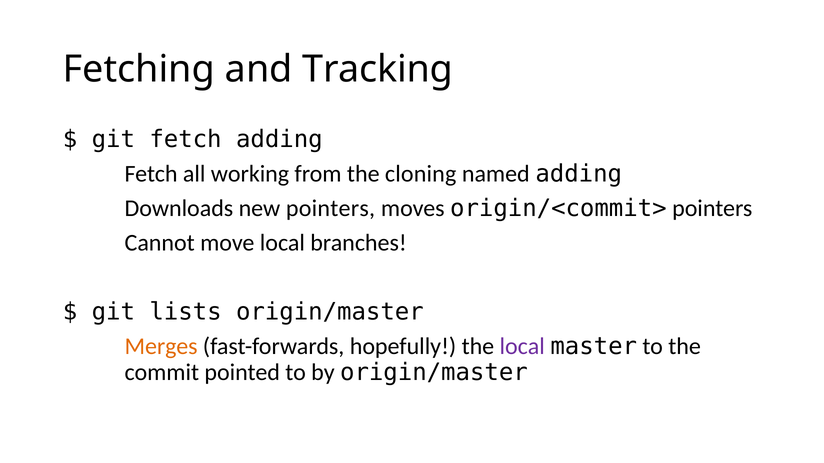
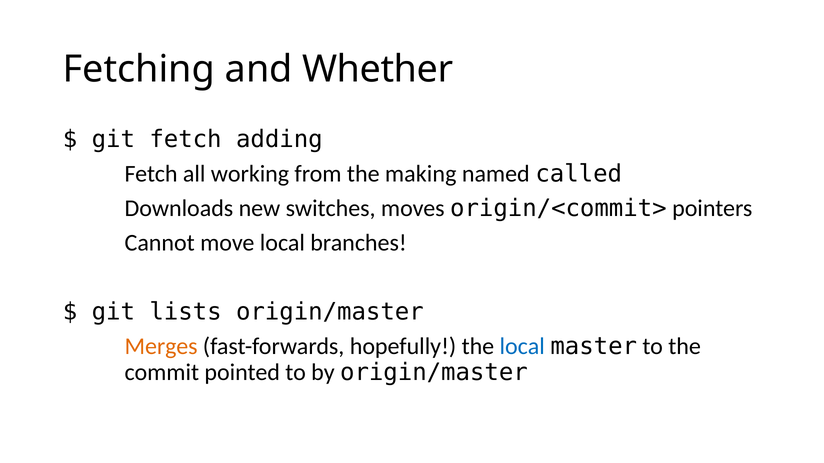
Tracking: Tracking -> Whether
cloning: cloning -> making
named adding: adding -> called
new pointers: pointers -> switches
local at (522, 347) colour: purple -> blue
